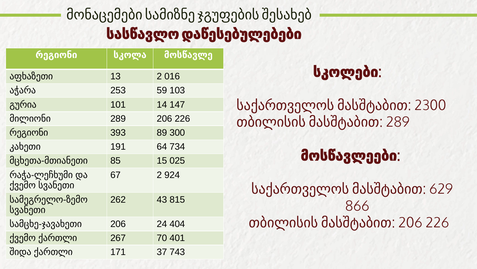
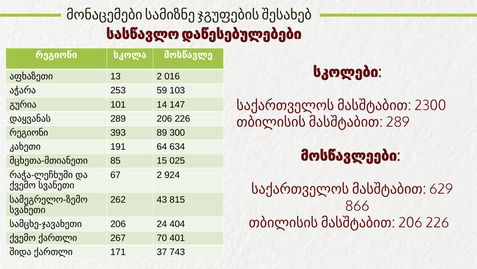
მილიონი: მილიონი -> დაყვანას
734: 734 -> 634
